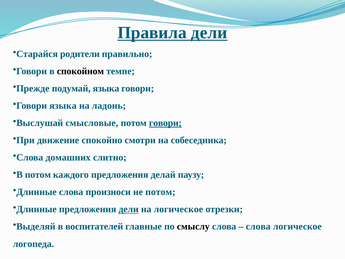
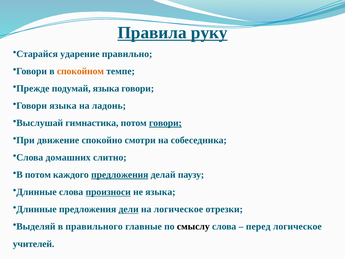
Правила дели: дели -> руку
родители: родители -> ударение
спокойном colour: black -> orange
смысловые: смысловые -> гимнастика
предложения at (120, 175) underline: none -> present
произноси underline: none -> present
не потом: потом -> языка
воспитателей: воспитателей -> правильного
слова at (258, 226): слова -> перед
логопеда: логопеда -> учителей
